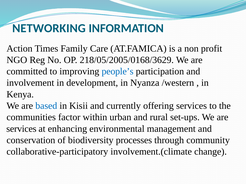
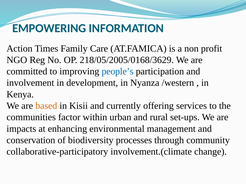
NETWORKING: NETWORKING -> EMPOWERING
based colour: blue -> orange
services at (21, 129): services -> impacts
